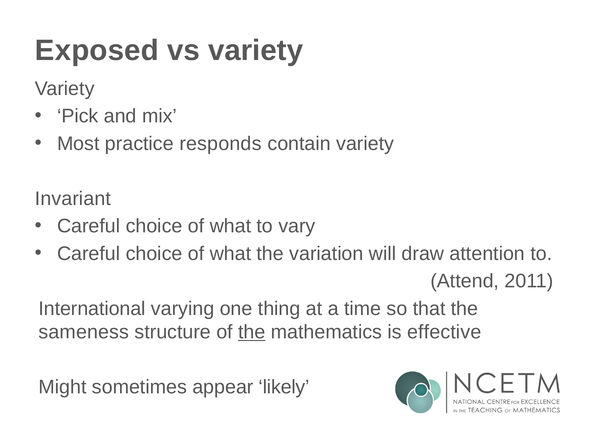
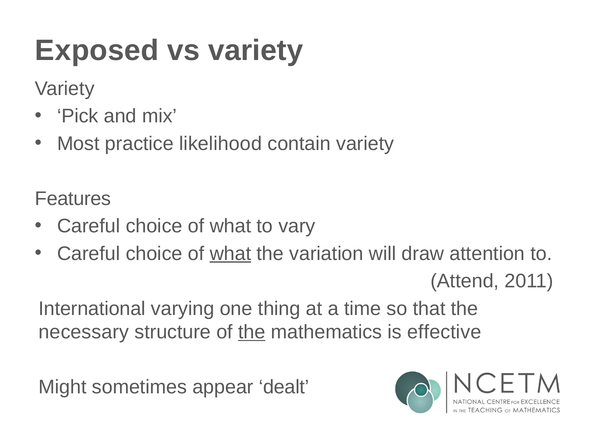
responds: responds -> likelihood
Invariant: Invariant -> Features
what at (230, 253) underline: none -> present
sameness: sameness -> necessary
likely: likely -> dealt
